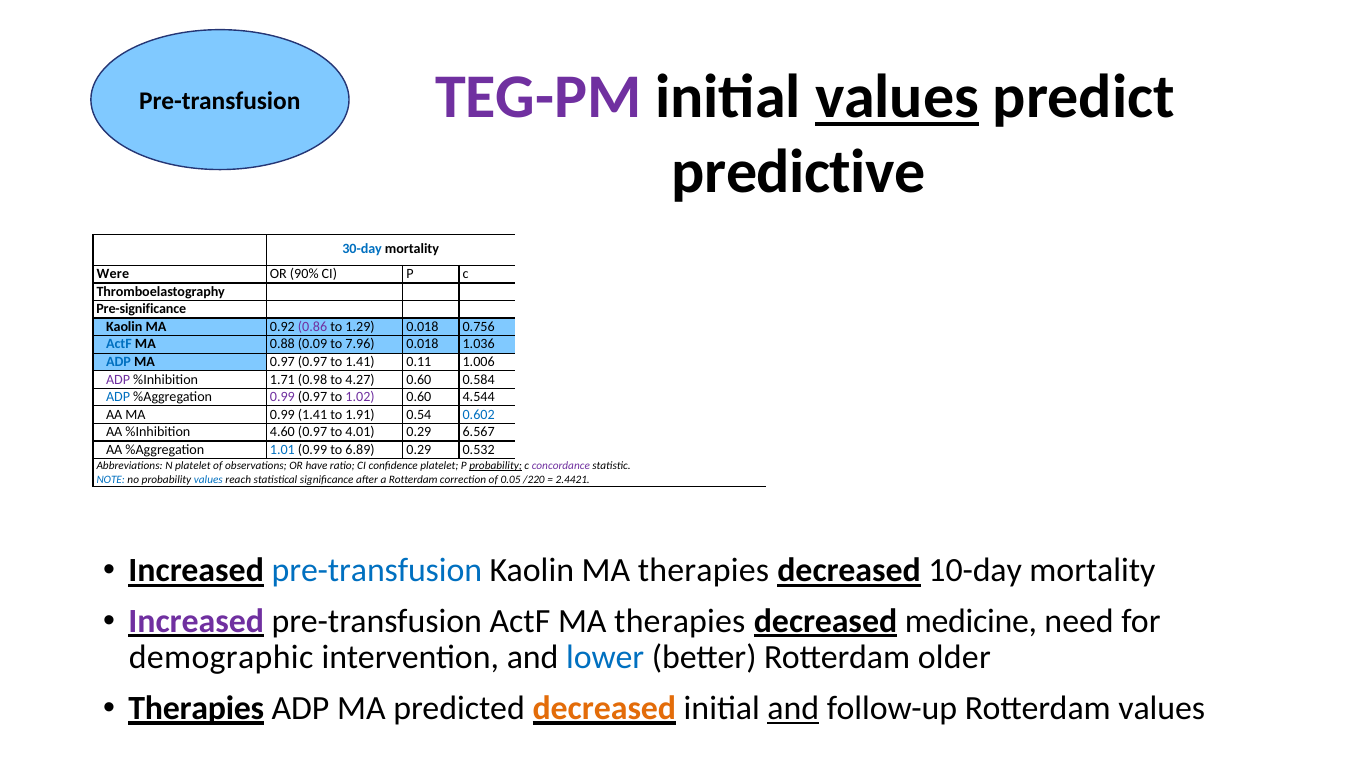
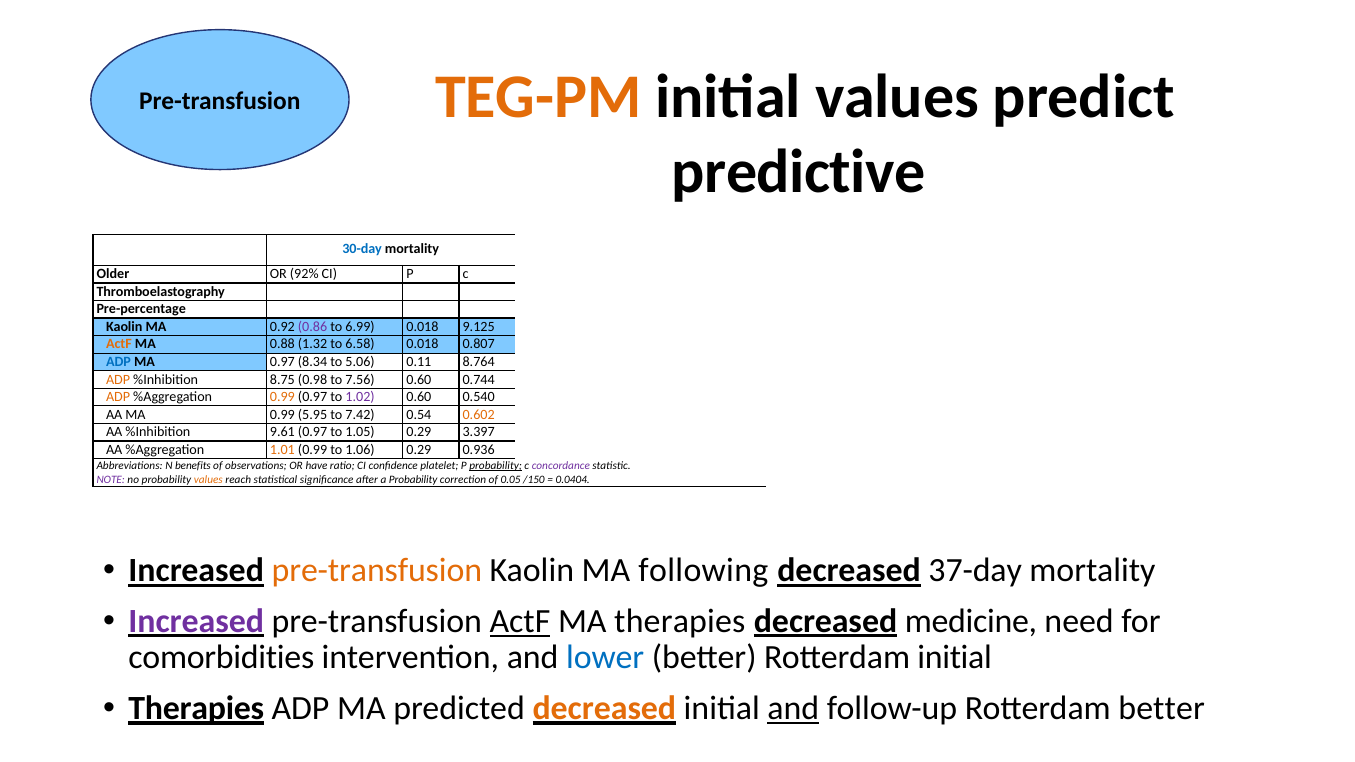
TEG-PM colour: purple -> orange
values at (897, 97) underline: present -> none
Were: Were -> Older
90%: 90% -> 92%
Pre-significance: Pre-significance -> Pre-percentage
1.29: 1.29 -> 6.99
0.756: 0.756 -> 9.125
ActF at (119, 344) colour: blue -> orange
0.09: 0.09 -> 1.32
7.96: 7.96 -> 6.58
1.036: 1.036 -> 0.807
0.97 0.97: 0.97 -> 8.34
to 1.41: 1.41 -> 5.06
1.006: 1.006 -> 8.764
ADP at (118, 380) colour: purple -> orange
1.71: 1.71 -> 8.75
4.27: 4.27 -> 7.56
0.584: 0.584 -> 0.744
ADP at (118, 397) colour: blue -> orange
0.99 at (282, 397) colour: purple -> orange
0.60 4.544: 4.544 -> 0.540
0.99 1.41: 1.41 -> 5.95
1.91: 1.91 -> 7.42
0.602 colour: blue -> orange
4.60: 4.60 -> 9.61
4.01: 4.01 -> 1.05
6.567: 6.567 -> 3.397
1.01 at (282, 450) colour: blue -> orange
6.89: 6.89 -> 1.06
0.532: 0.532 -> 0.936
N platelet: platelet -> benefits
NOTE colour: blue -> purple
values at (208, 480) colour: blue -> orange
a Rotterdam: Rotterdam -> Probability
/220: /220 -> /150
2.4421: 2.4421 -> 0.0404
pre-transfusion at (377, 571) colour: blue -> orange
Kaolin MA therapies: therapies -> following
10-day: 10-day -> 37-day
ActF at (520, 621) underline: none -> present
demographic: demographic -> comorbidities
Rotterdam older: older -> initial
Rotterdam values: values -> better
